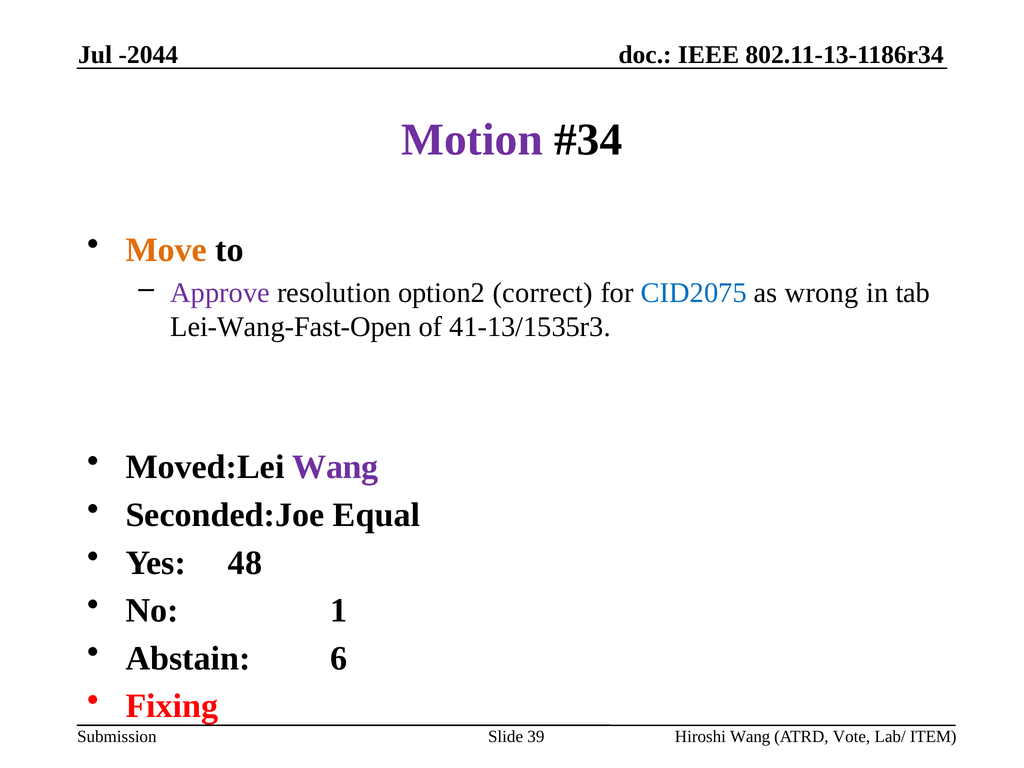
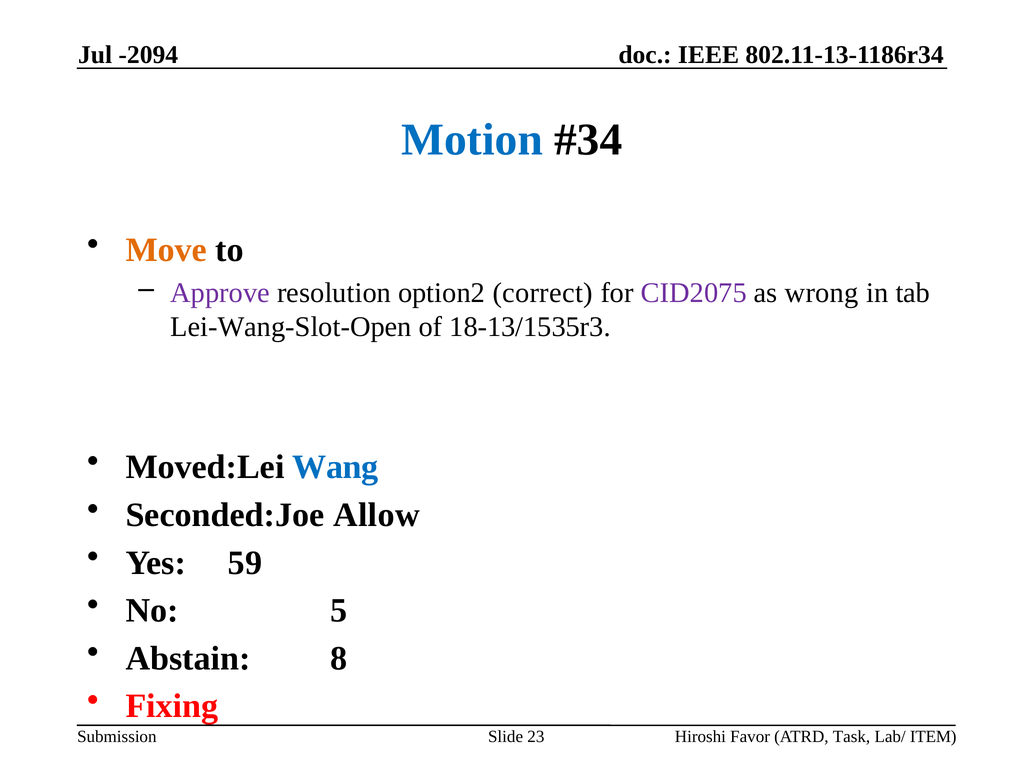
-2044: -2044 -> -2094
Motion colour: purple -> blue
CID2075 colour: blue -> purple
Lei-Wang-Fast-Open: Lei-Wang-Fast-Open -> Lei-Wang-Slot-Open
41-13/1535r3: 41-13/1535r3 -> 18-13/1535r3
Wang at (335, 467) colour: purple -> blue
Equal: Equal -> Allow
48: 48 -> 59
1: 1 -> 5
6: 6 -> 8
39: 39 -> 23
Hiroshi Wang: Wang -> Favor
Vote: Vote -> Task
